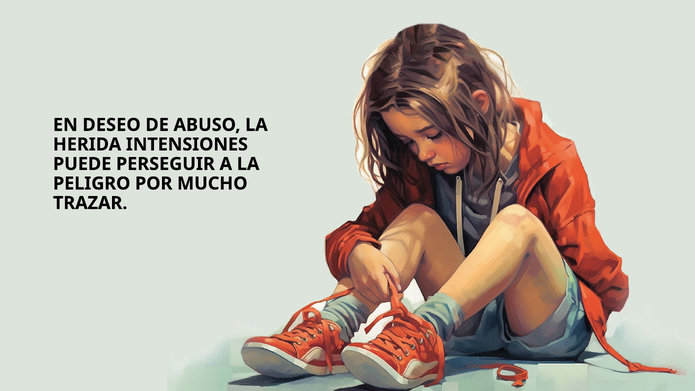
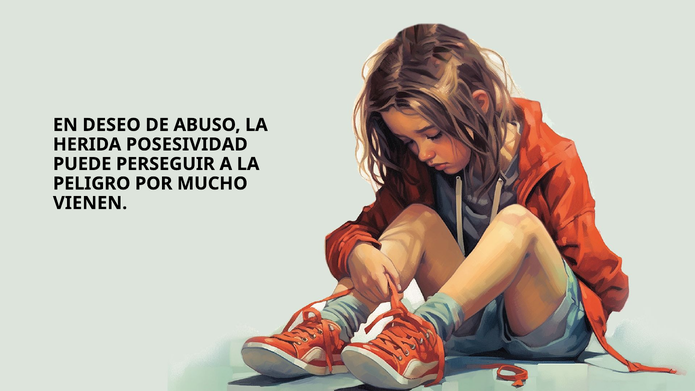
INTENSIONES: INTENSIONES -> POSESIVIDAD
TRAZAR: TRAZAR -> VIENEN
